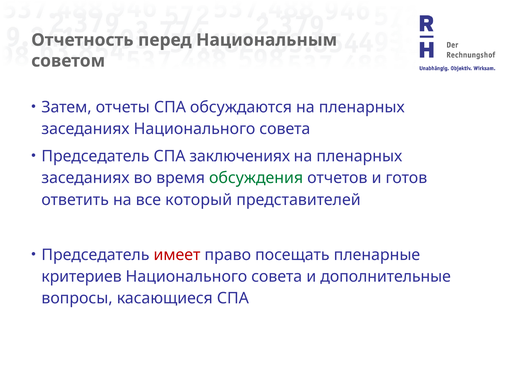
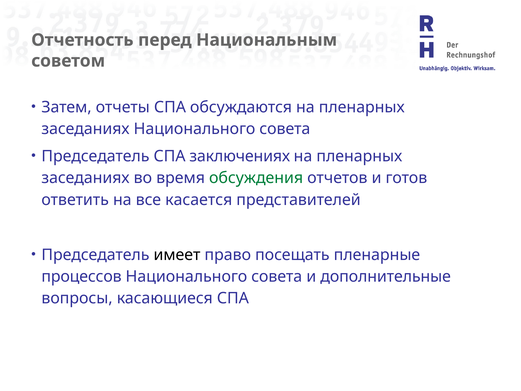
который: который -> касается
имеет colour: red -> black
критериев: критериев -> процессов
